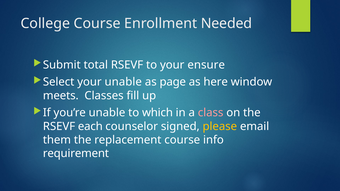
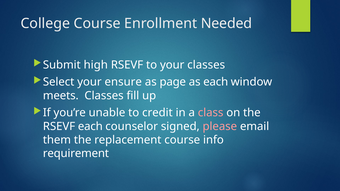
total: total -> high
your ensure: ensure -> classes
your unable: unable -> ensure
as here: here -> each
which: which -> credit
please colour: yellow -> pink
